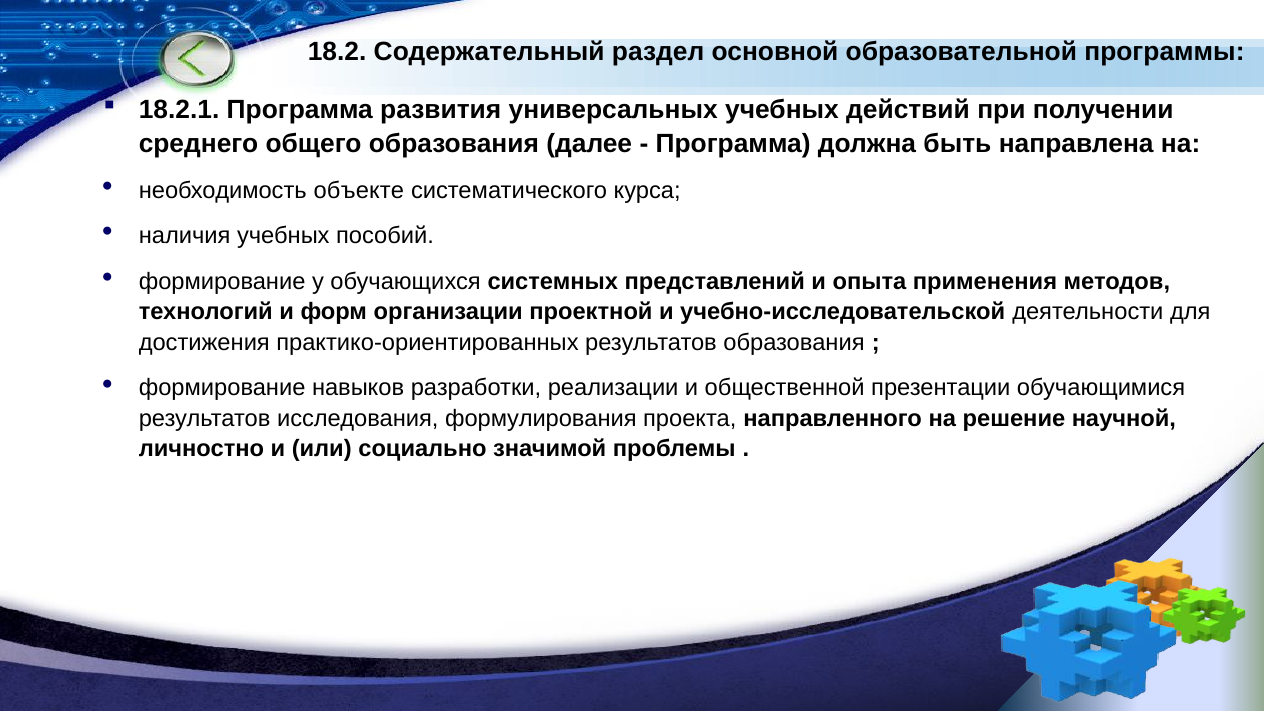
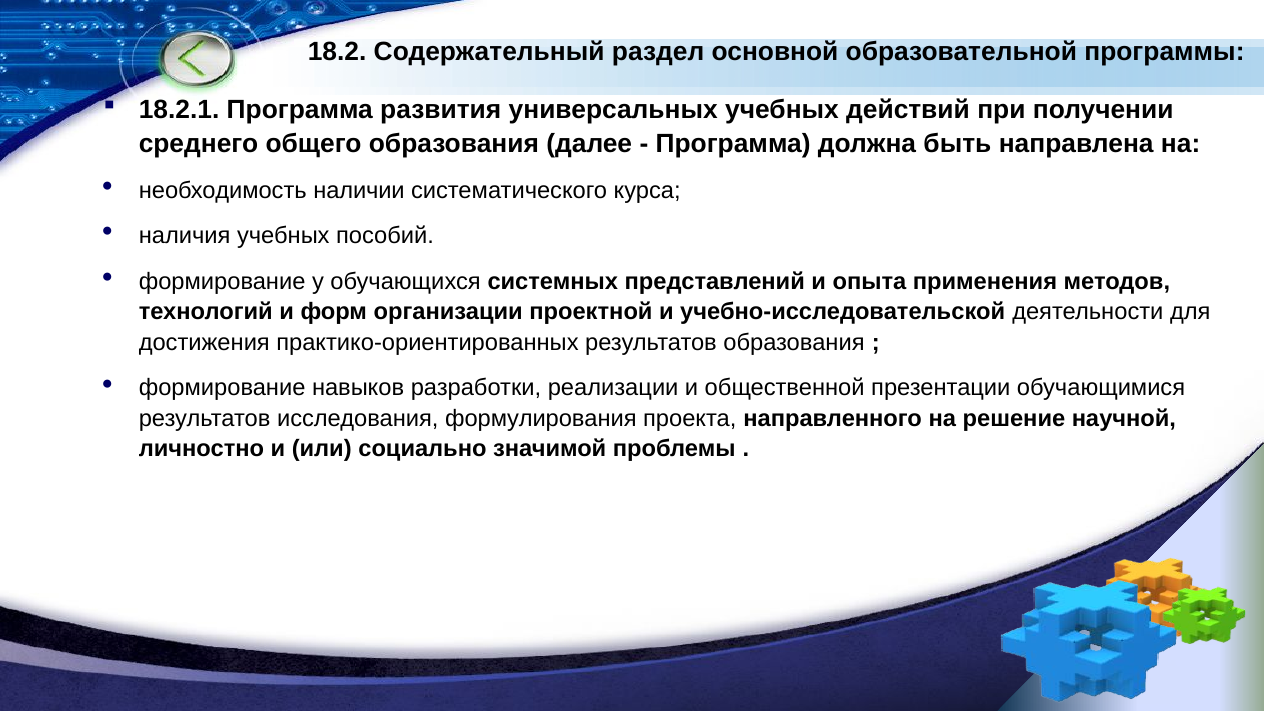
объекте: объекте -> наличии
